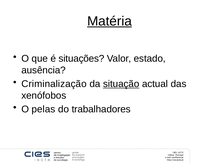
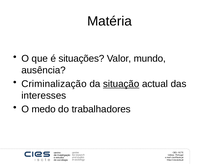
Matéria underline: present -> none
estado: estado -> mundo
xenófobos: xenófobos -> interesses
pelas: pelas -> medo
